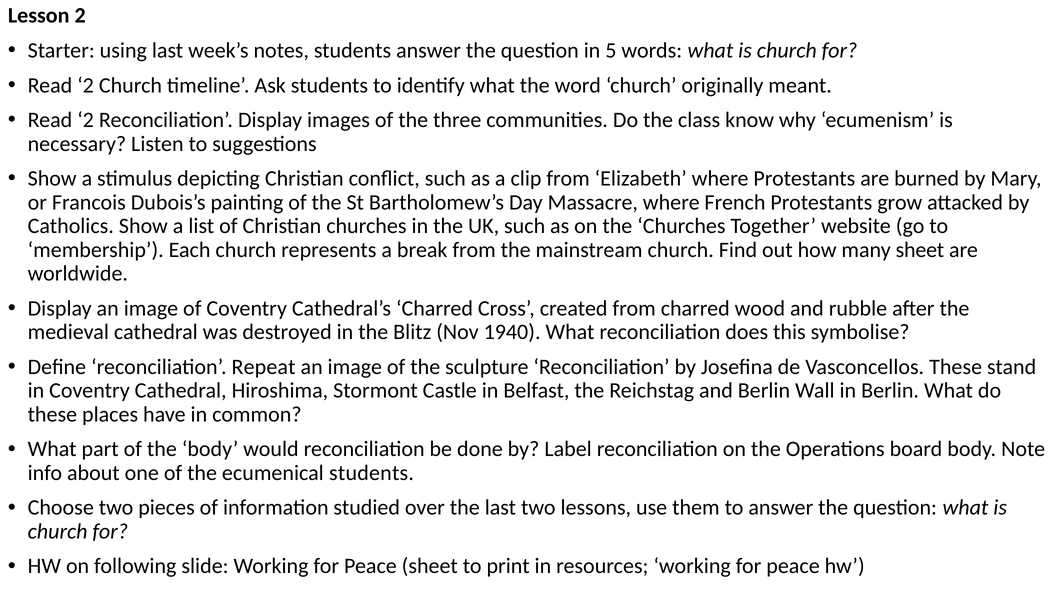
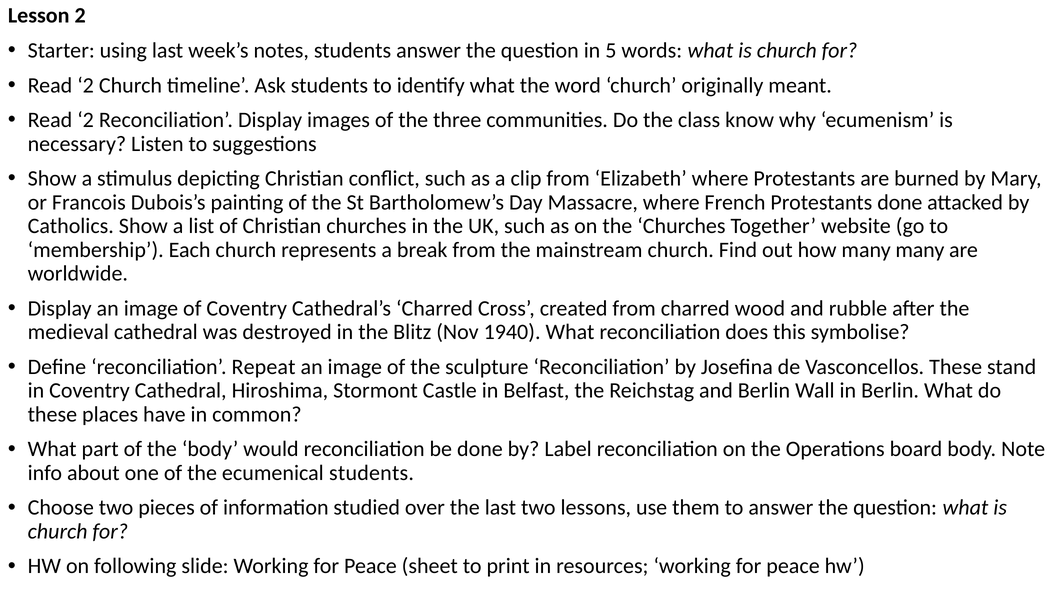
Protestants grow: grow -> done
many sheet: sheet -> many
